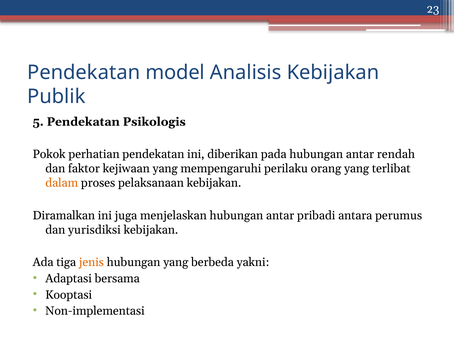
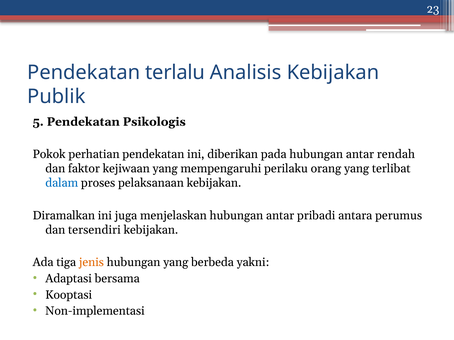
model: model -> terlalu
dalam colour: orange -> blue
yurisdiksi: yurisdiksi -> tersendiri
